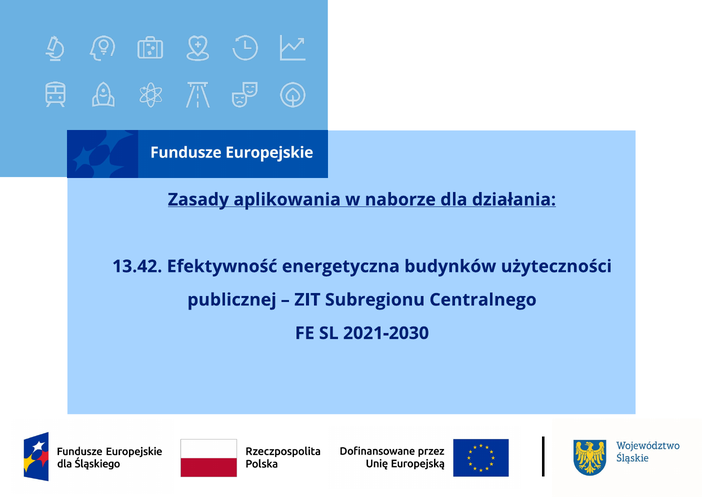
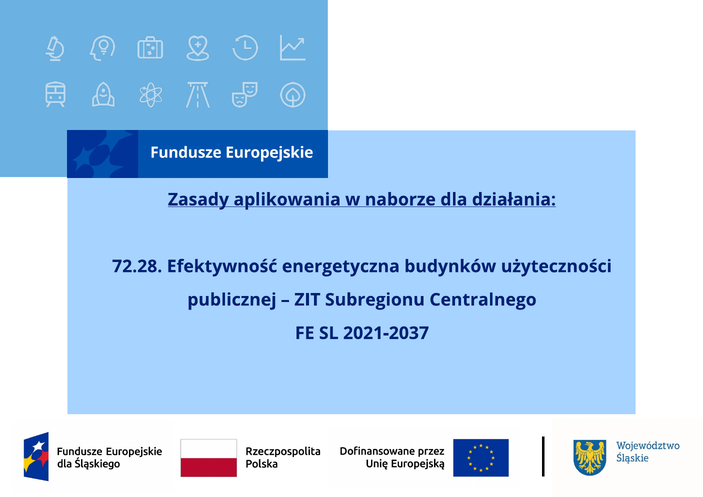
13.42: 13.42 -> 72.28
2021-2030: 2021-2030 -> 2021-2037
